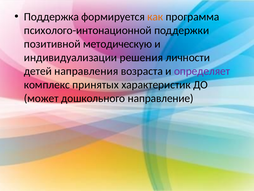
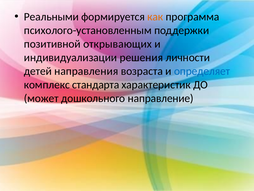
Поддержка: Поддержка -> Реальными
психолого-интонационной: психолого-интонационной -> психолого-установленным
методическую: методическую -> открывающих
определяет colour: purple -> blue
принятых: принятых -> стандарта
